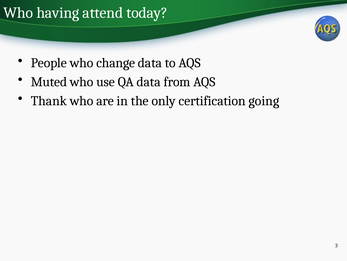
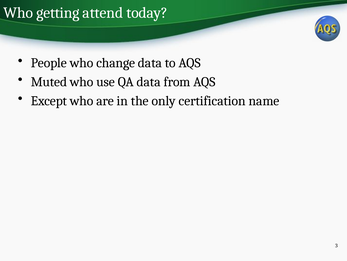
having: having -> getting
Thank: Thank -> Except
going: going -> name
